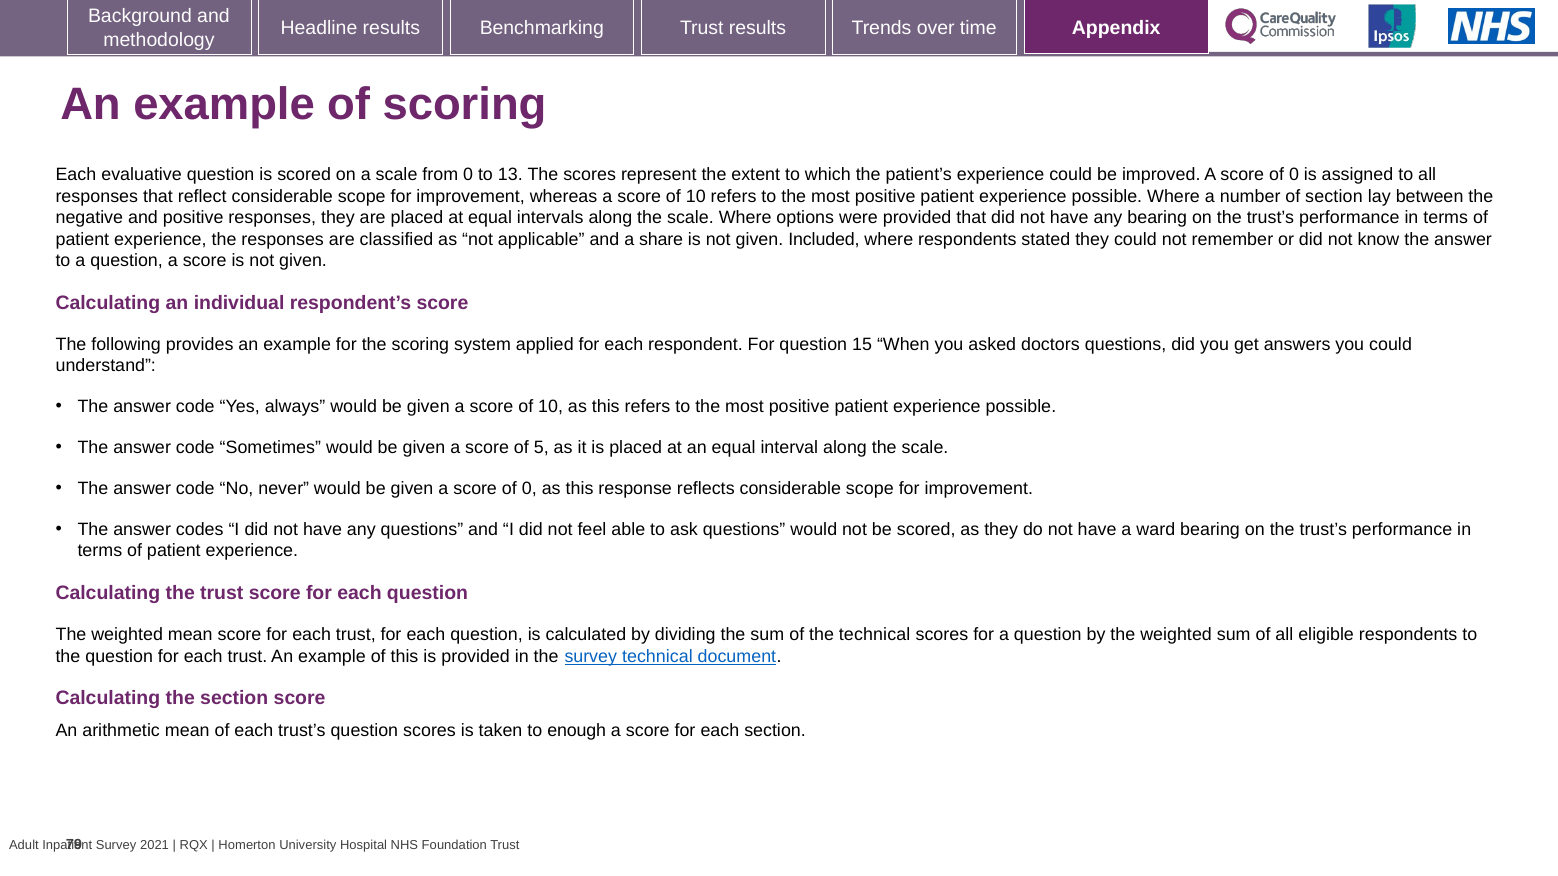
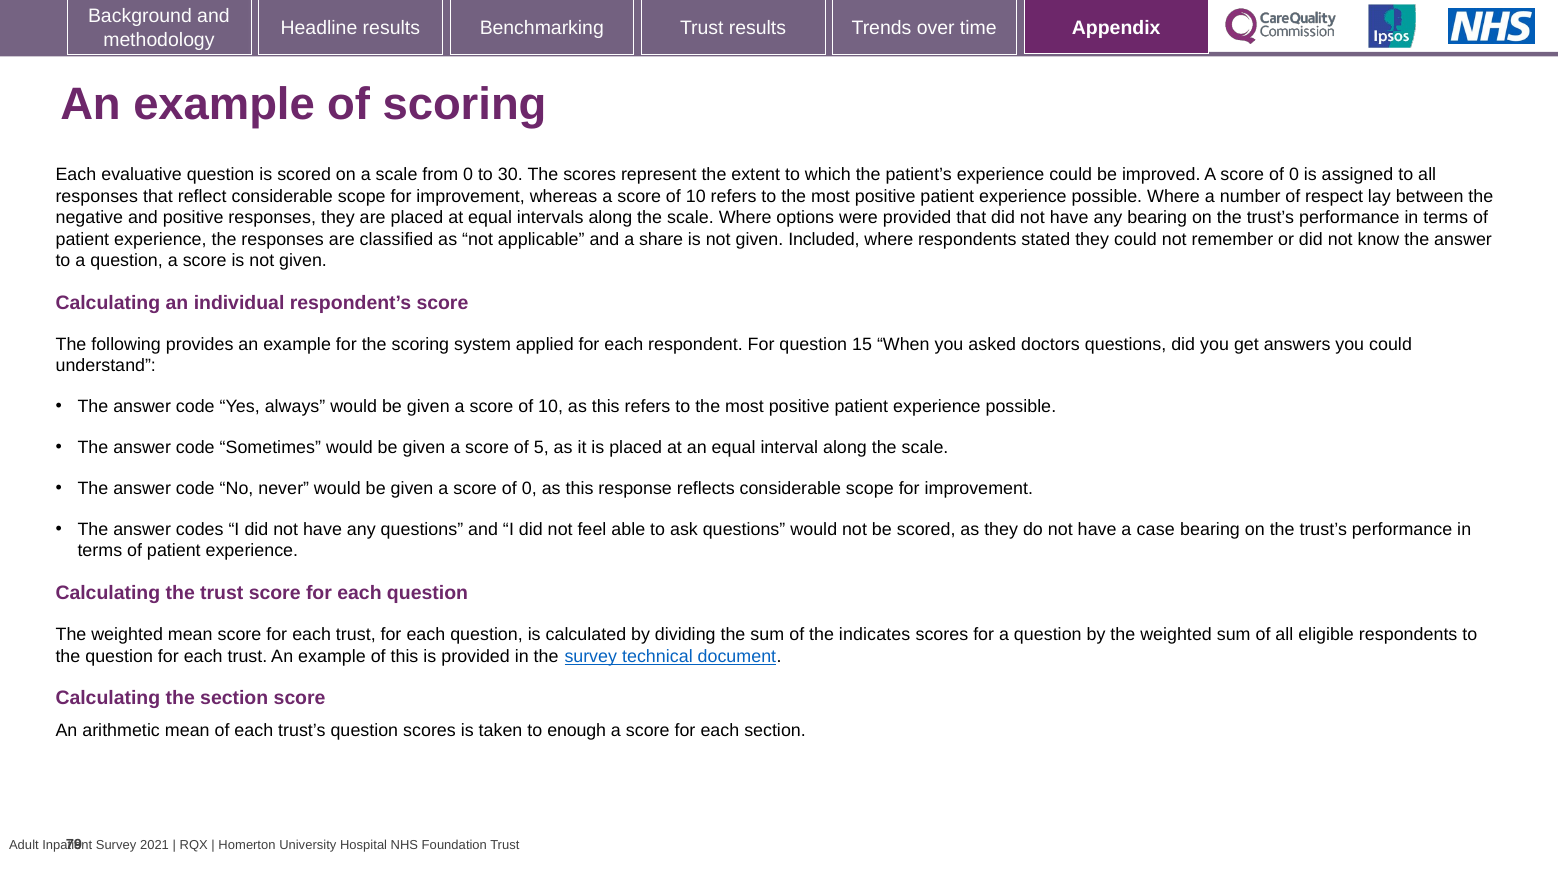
13: 13 -> 30
of section: section -> respect
ward: ward -> case
the technical: technical -> indicates
